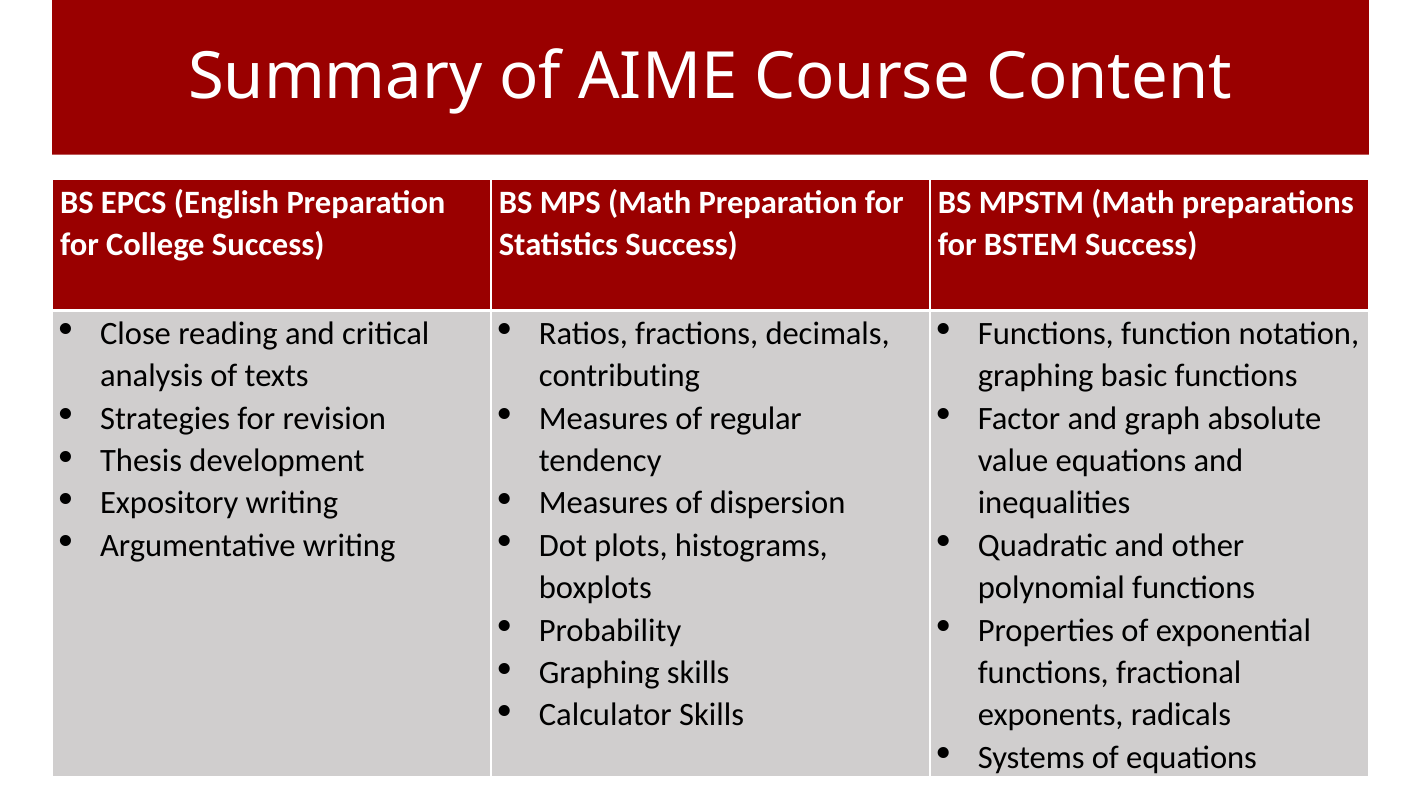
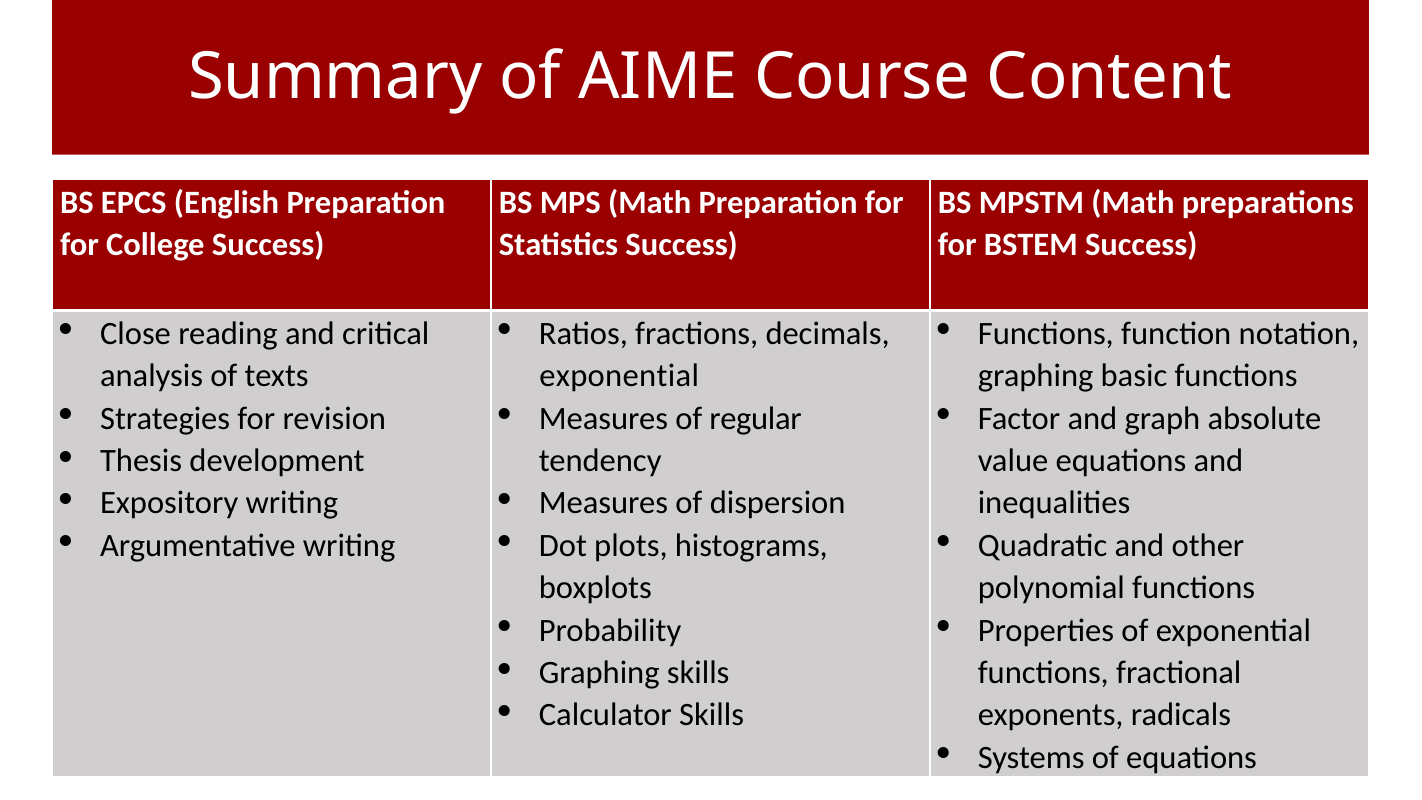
contributing at (619, 376): contributing -> exponential
